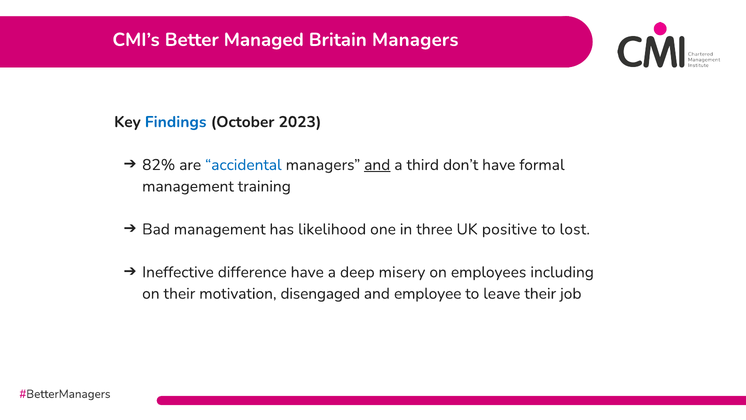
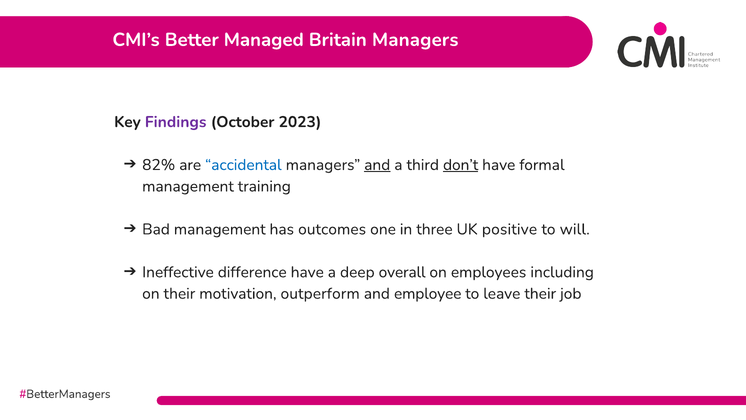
Findings colour: blue -> purple
don’t underline: none -> present
likelihood: likelihood -> outcomes
lost: lost -> will
misery: misery -> overall
disengaged: disengaged -> outperform
